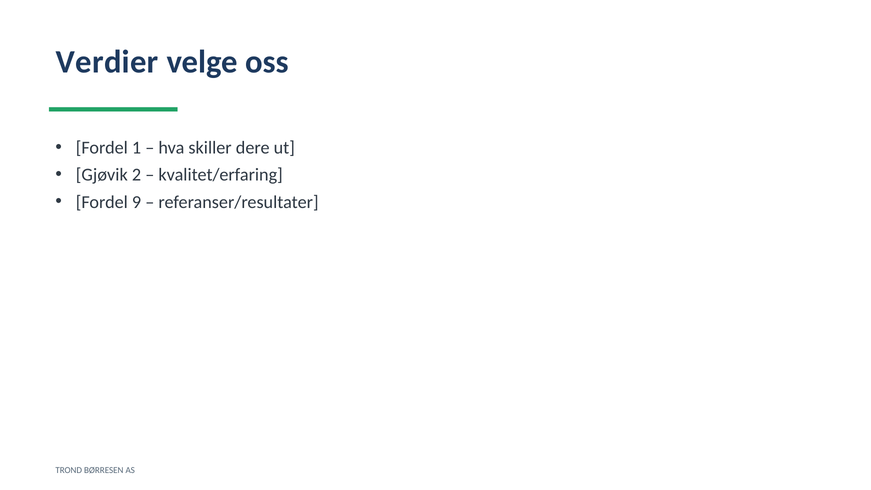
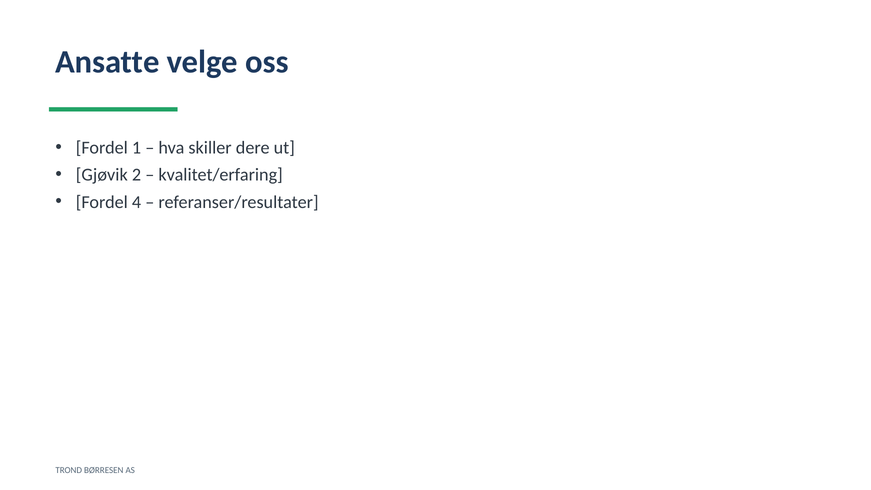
Verdier: Verdier -> Ansatte
9: 9 -> 4
